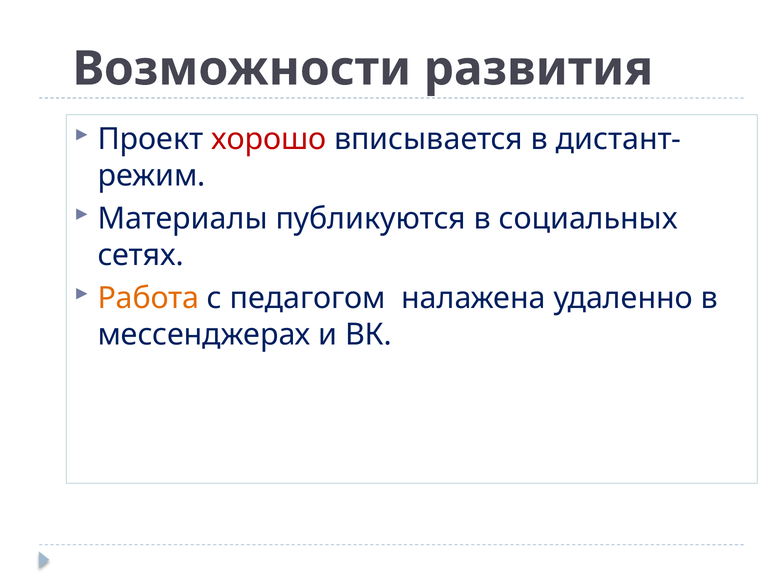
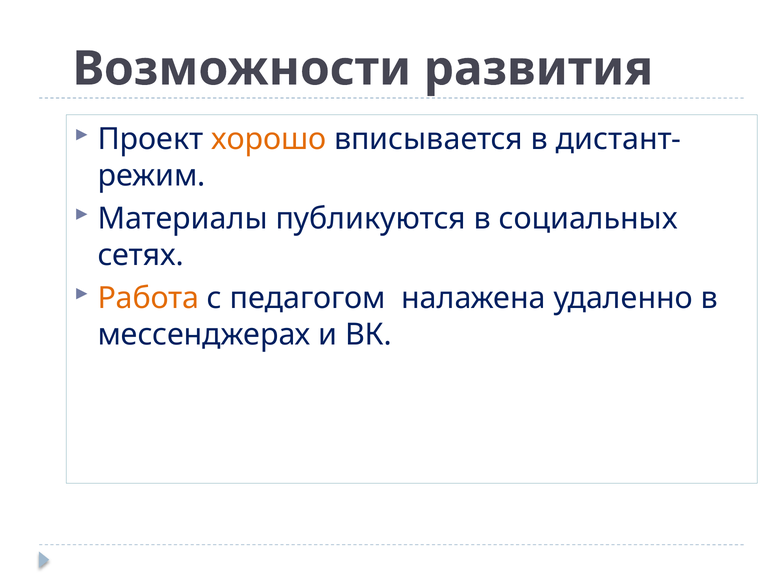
хорошо colour: red -> orange
